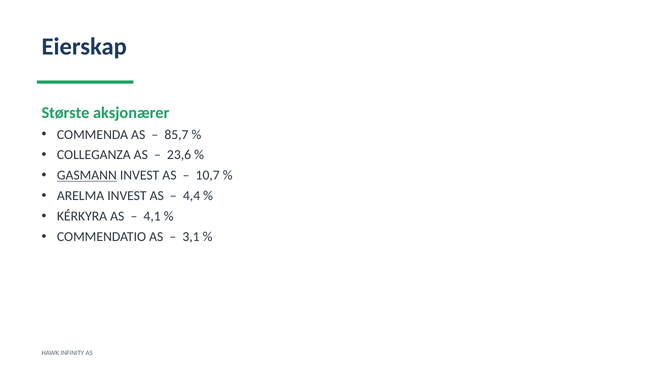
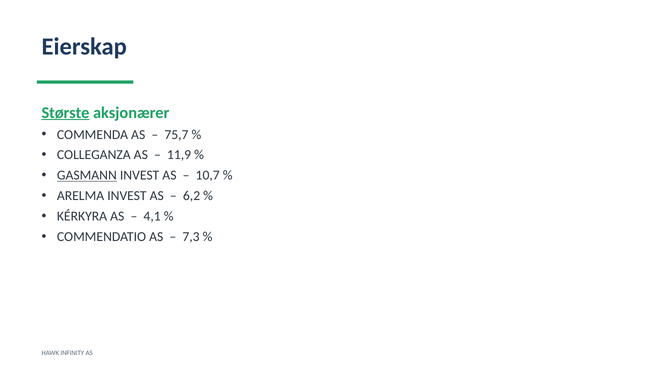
Største underline: none -> present
85,7: 85,7 -> 75,7
23,6: 23,6 -> 11,9
4,4: 4,4 -> 6,2
3,1: 3,1 -> 7,3
